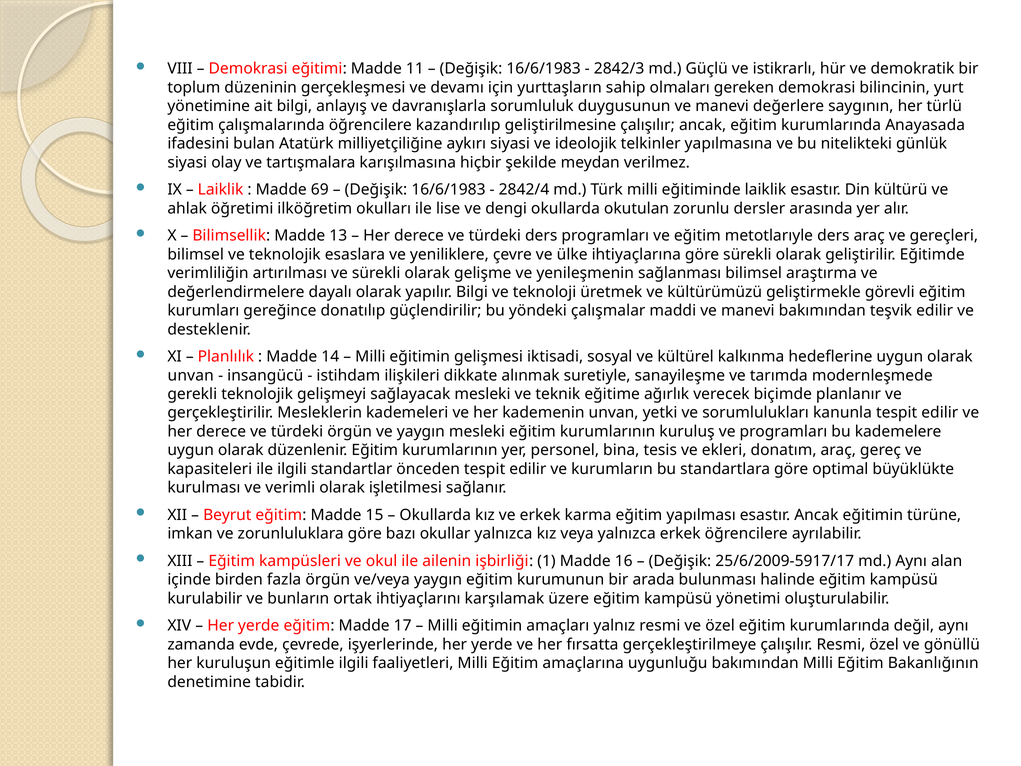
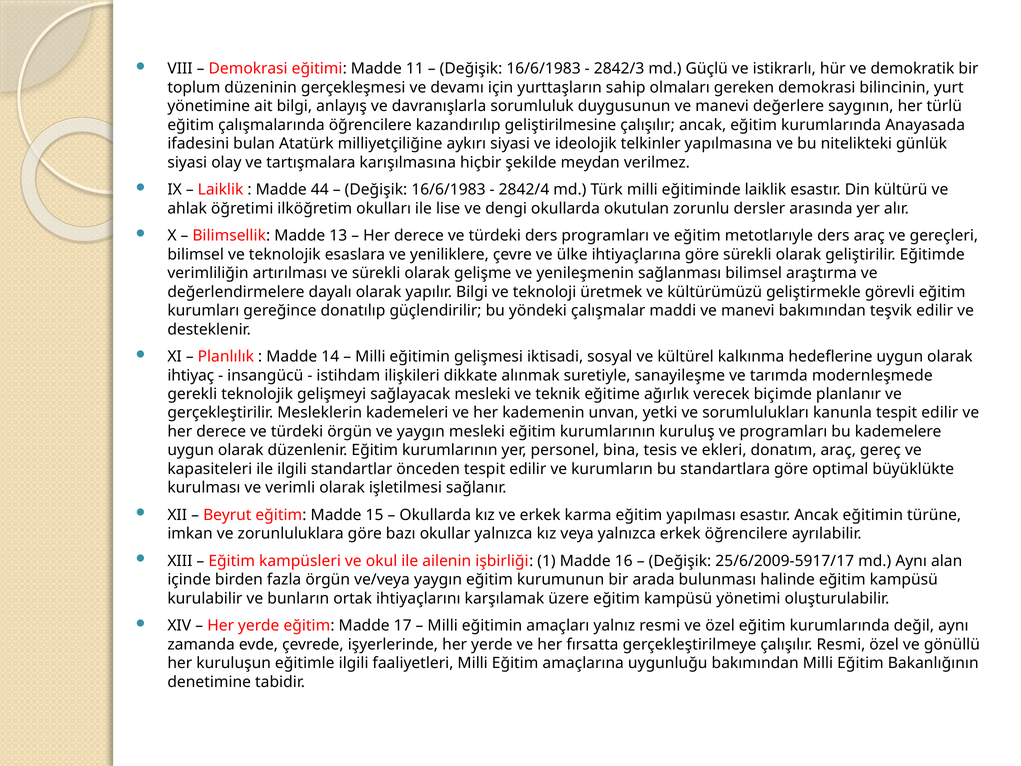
69: 69 -> 44
unvan at (191, 375): unvan -> ihtiyaç
